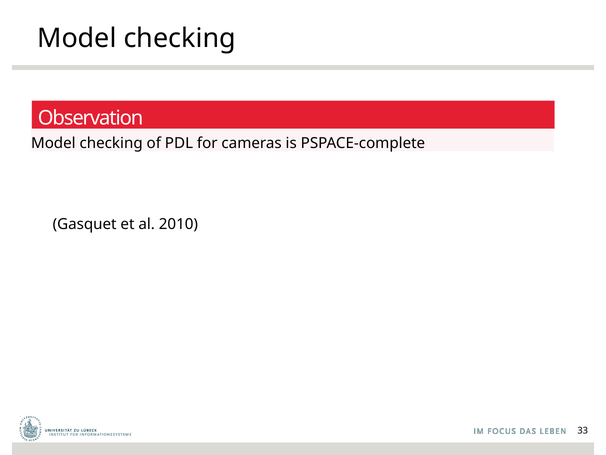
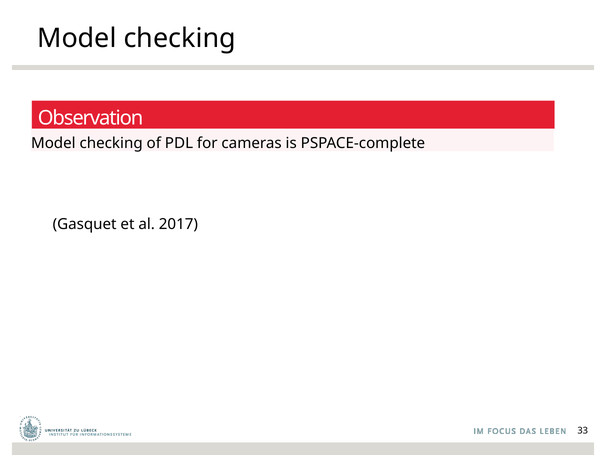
2010: 2010 -> 2017
